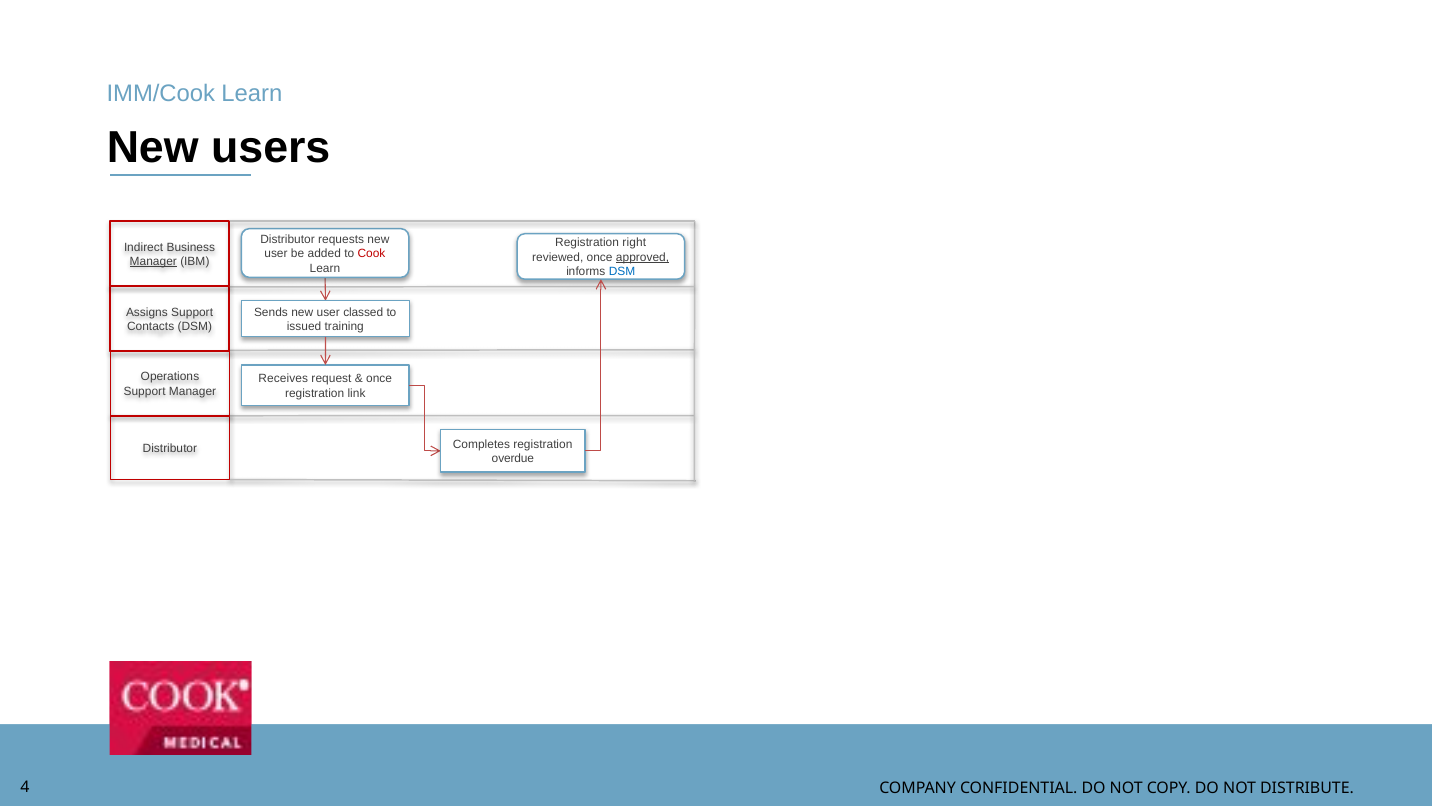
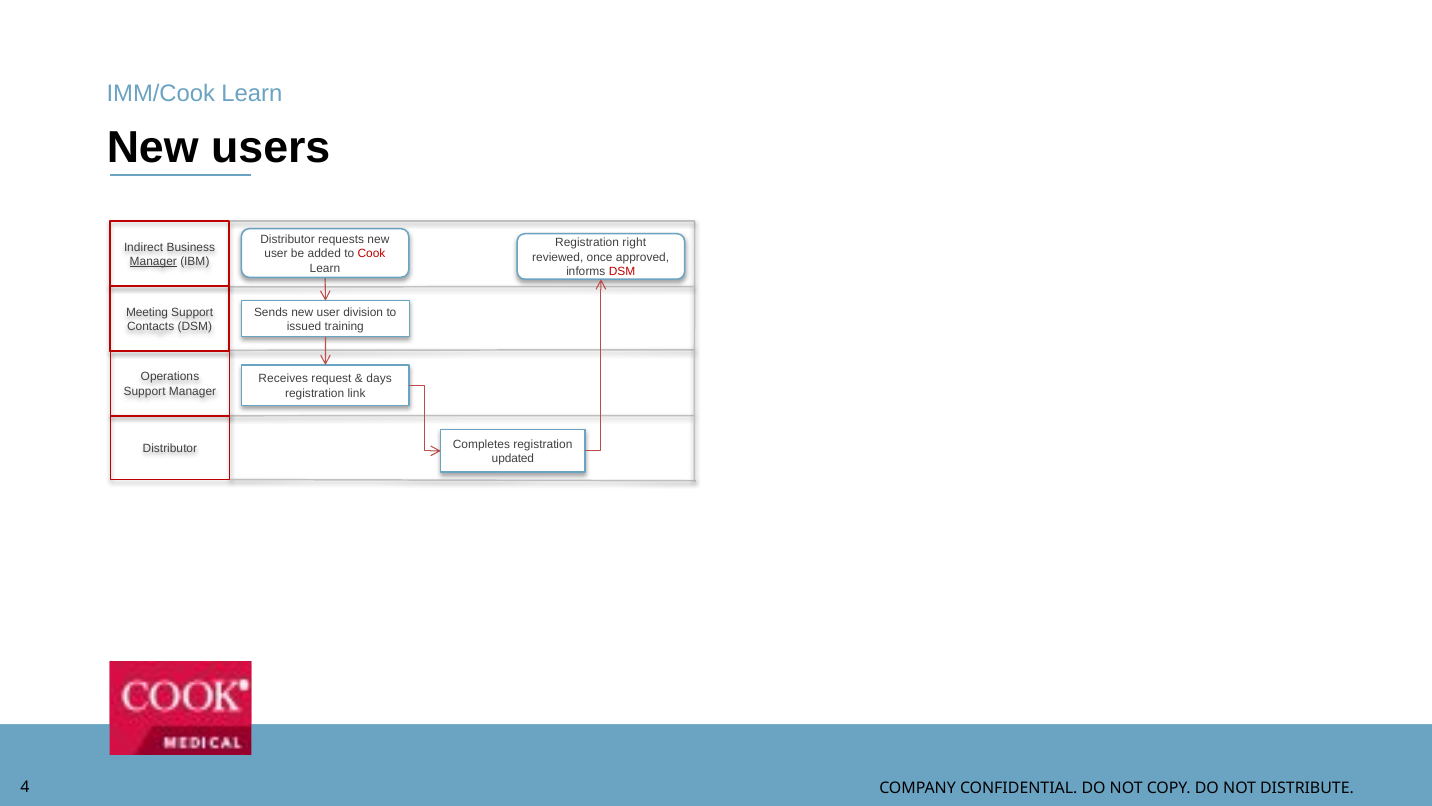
approved underline: present -> none
DSM at (622, 271) colour: blue -> red
classed: classed -> division
Assigns: Assigns -> Meeting
once at (379, 379): once -> days
overdue: overdue -> updated
